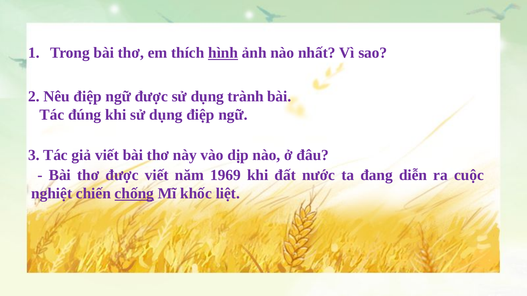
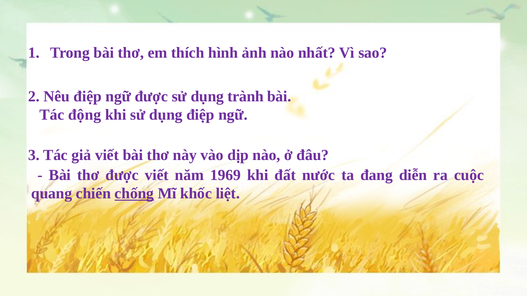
hình underline: present -> none
đúng: đúng -> động
nghiệt: nghiệt -> quang
